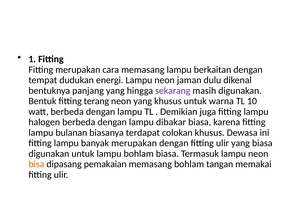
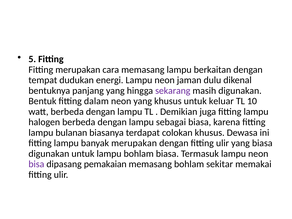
1: 1 -> 5
terang: terang -> dalam
warna: warna -> keluar
dibakar: dibakar -> sebagai
bisa colour: orange -> purple
tangan: tangan -> sekitar
